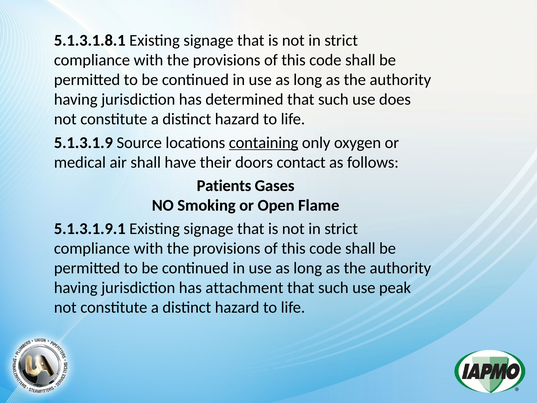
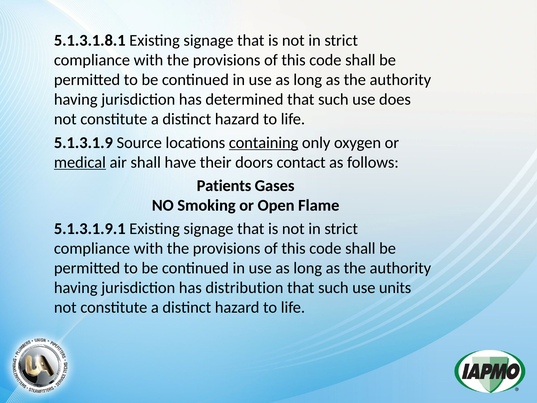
medical underline: none -> present
attachment: attachment -> distribution
peak: peak -> units
